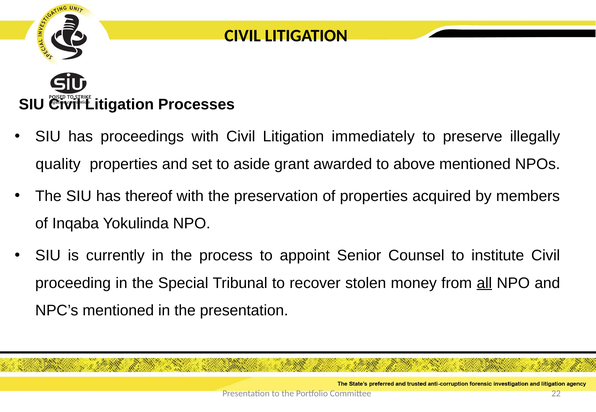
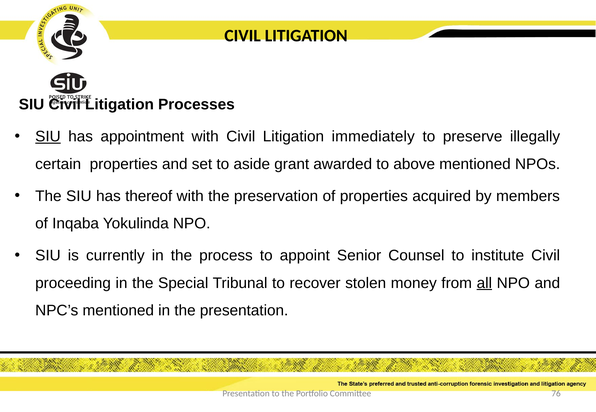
SIU at (48, 137) underline: none -> present
proceedings: proceedings -> appointment
quality: quality -> certain
22: 22 -> 76
